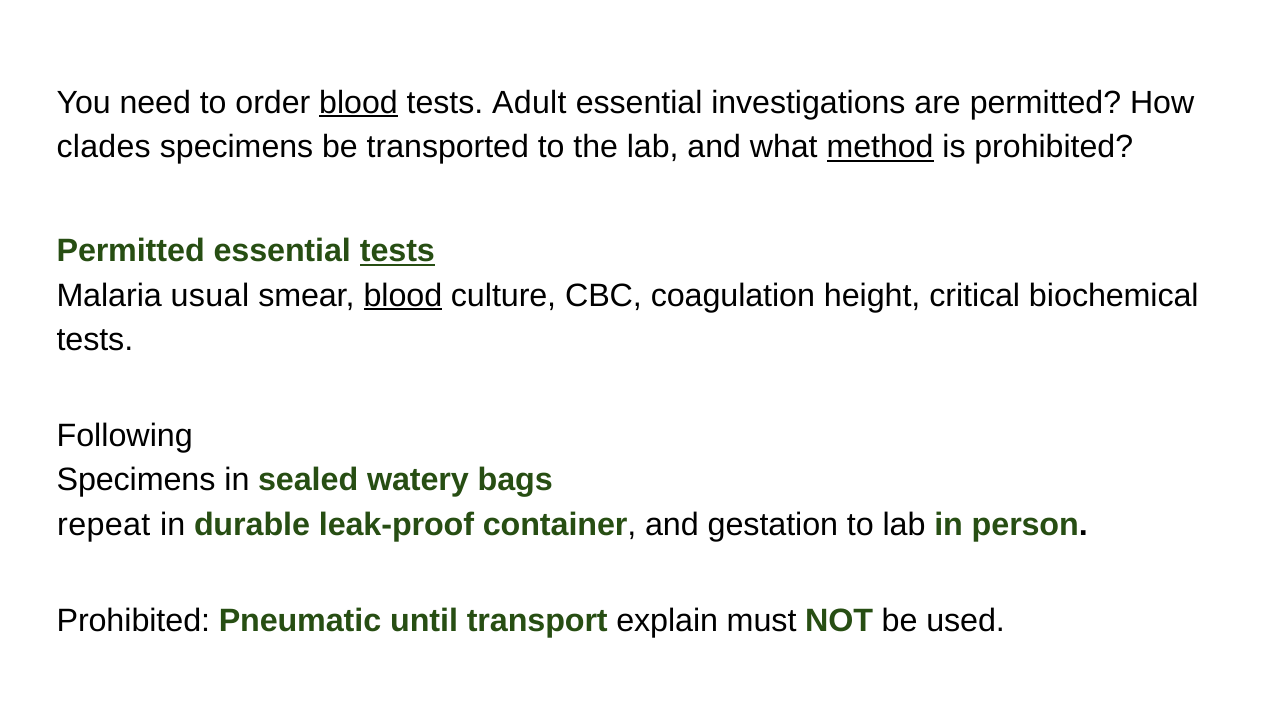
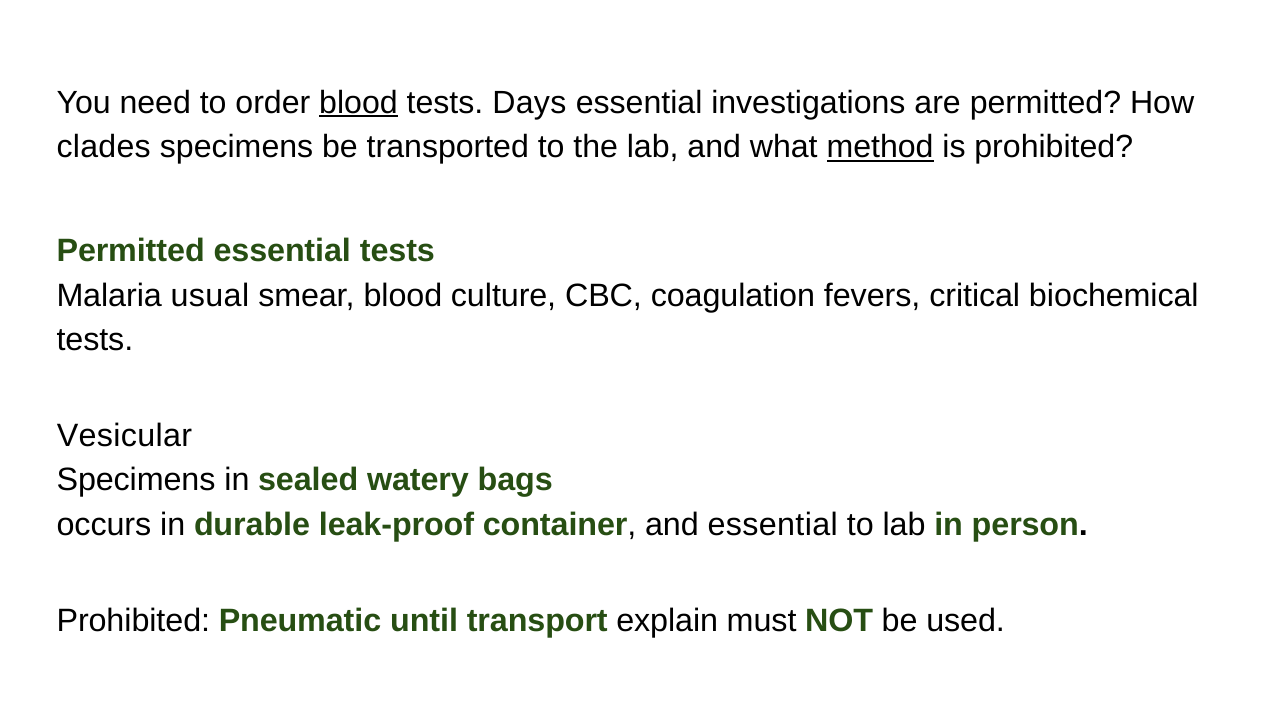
Adult: Adult -> Days
tests at (397, 251) underline: present -> none
blood at (403, 295) underline: present -> none
height: height -> fevers
Following: Following -> Vesicular
repeat: repeat -> occurs
and gestation: gestation -> essential
